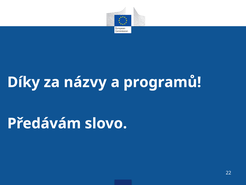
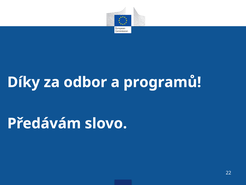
názvy: názvy -> odbor
